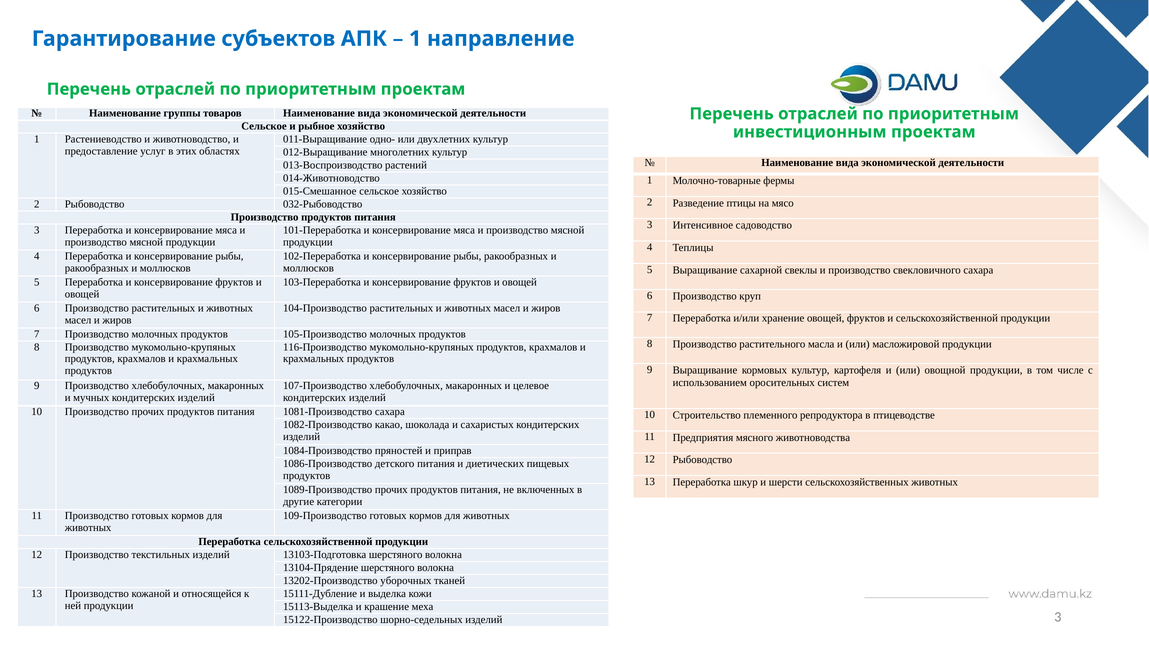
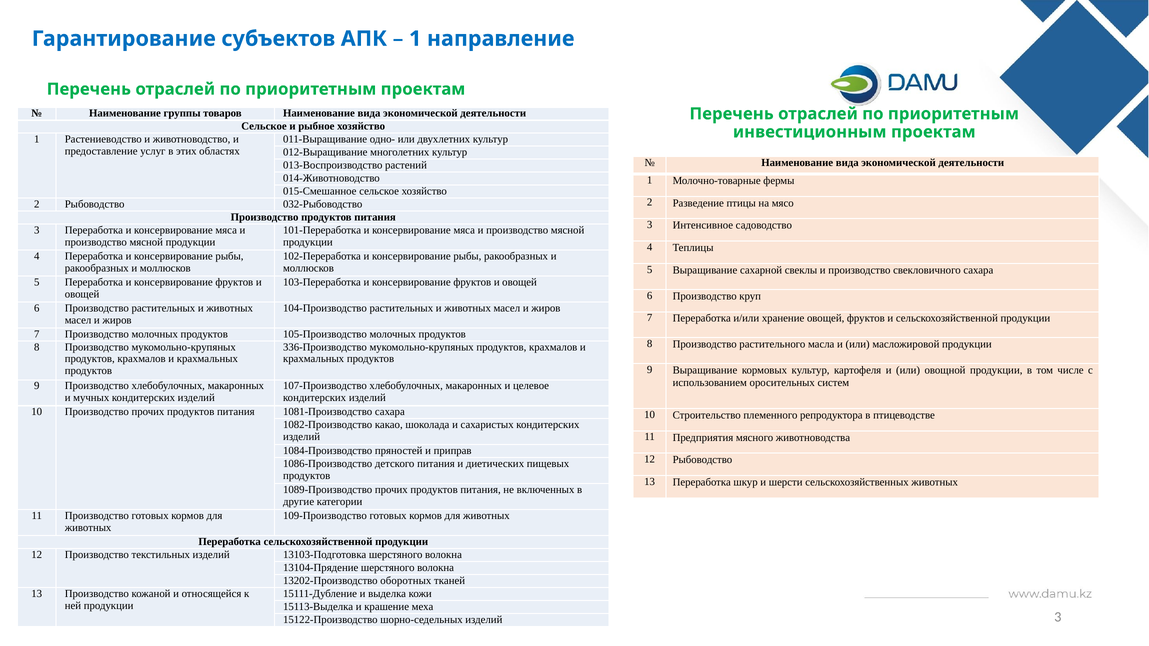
116-Производство: 116-Производство -> 336-Производство
уборочных: уборочных -> оборотных
